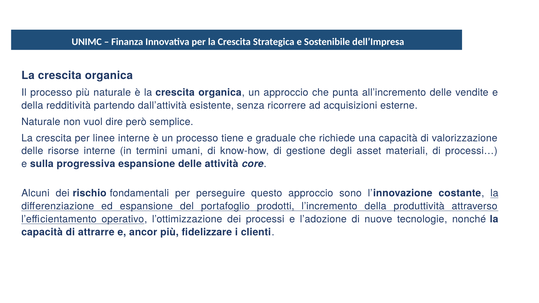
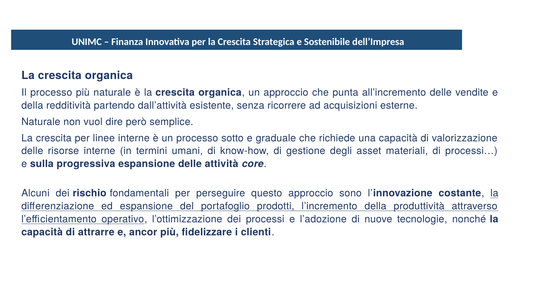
tiene: tiene -> sotto
